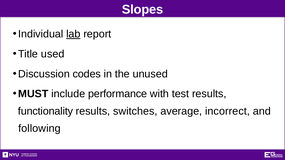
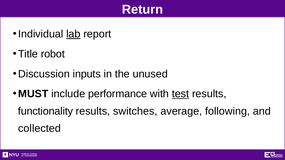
Slopes: Slopes -> Return
used: used -> robot
codes: codes -> inputs
test underline: none -> present
incorrect: incorrect -> following
following: following -> collected
